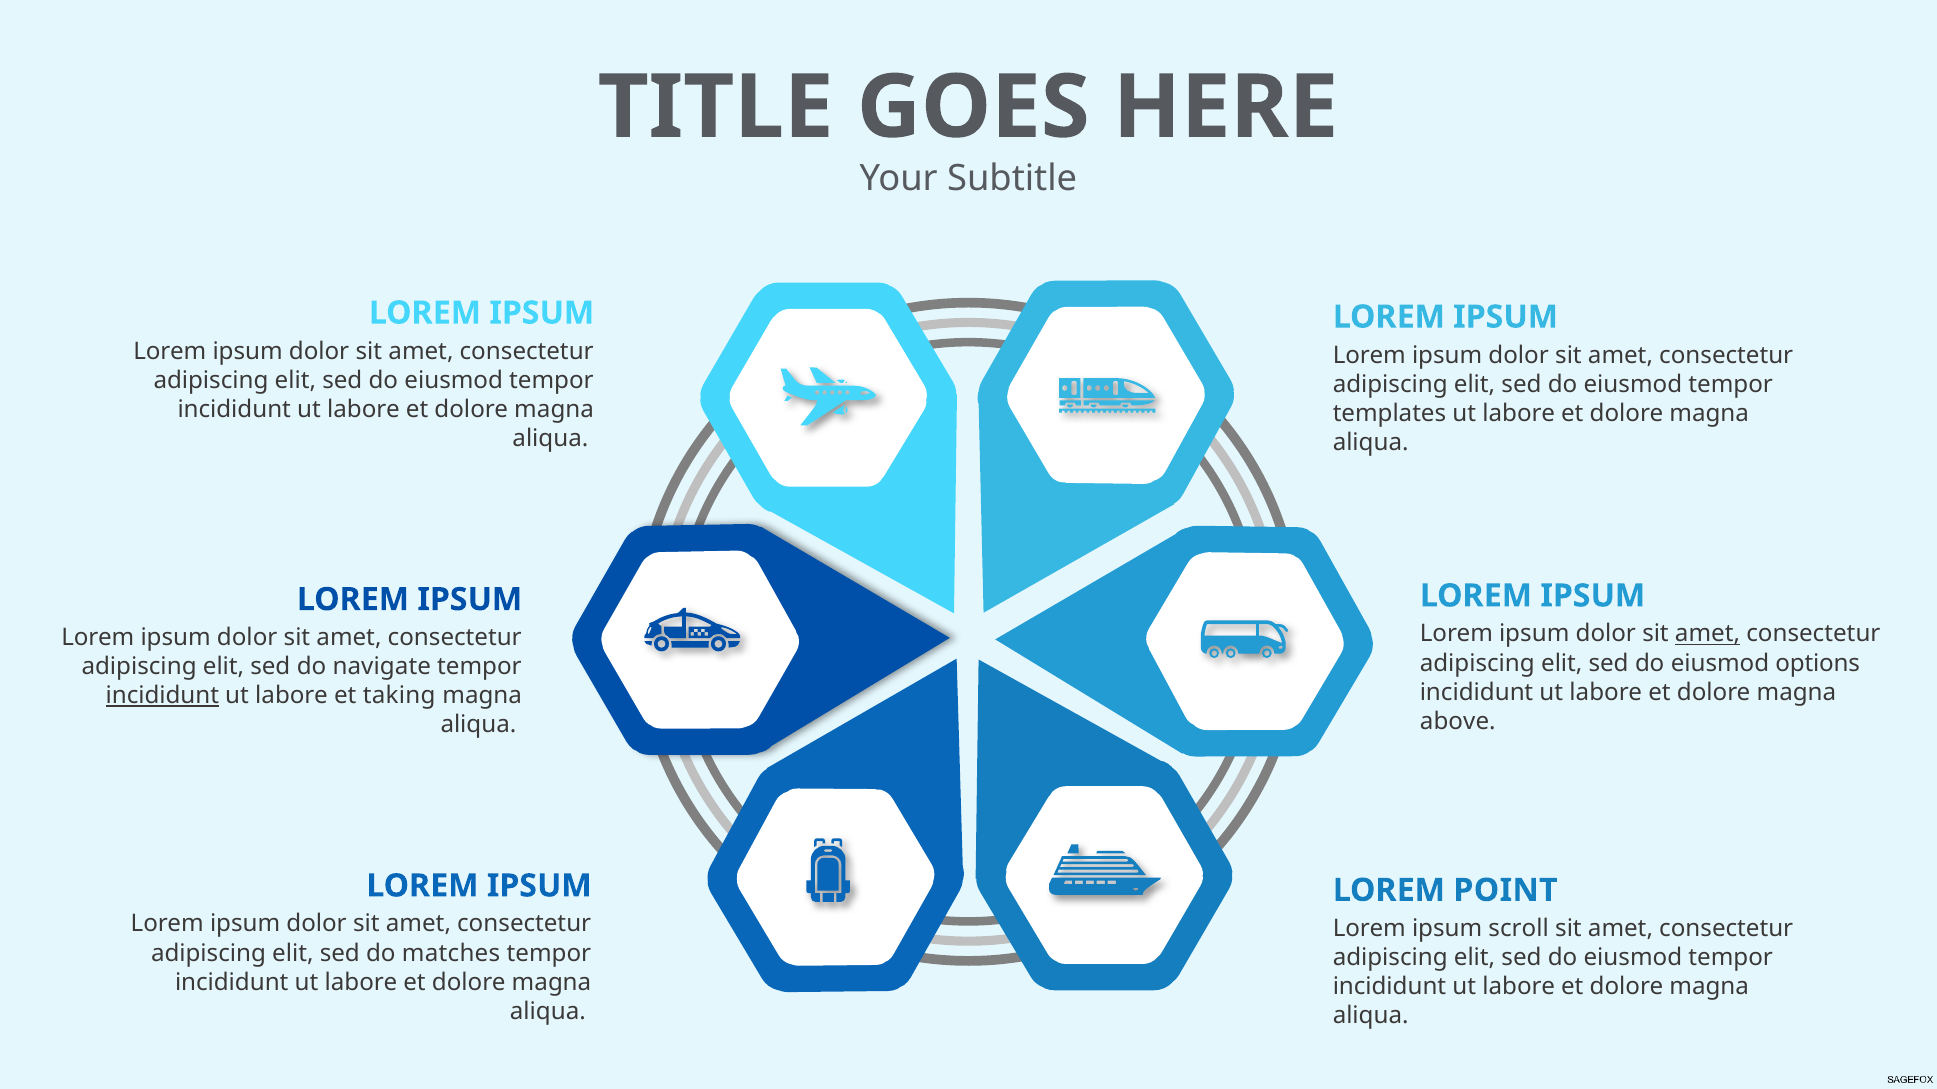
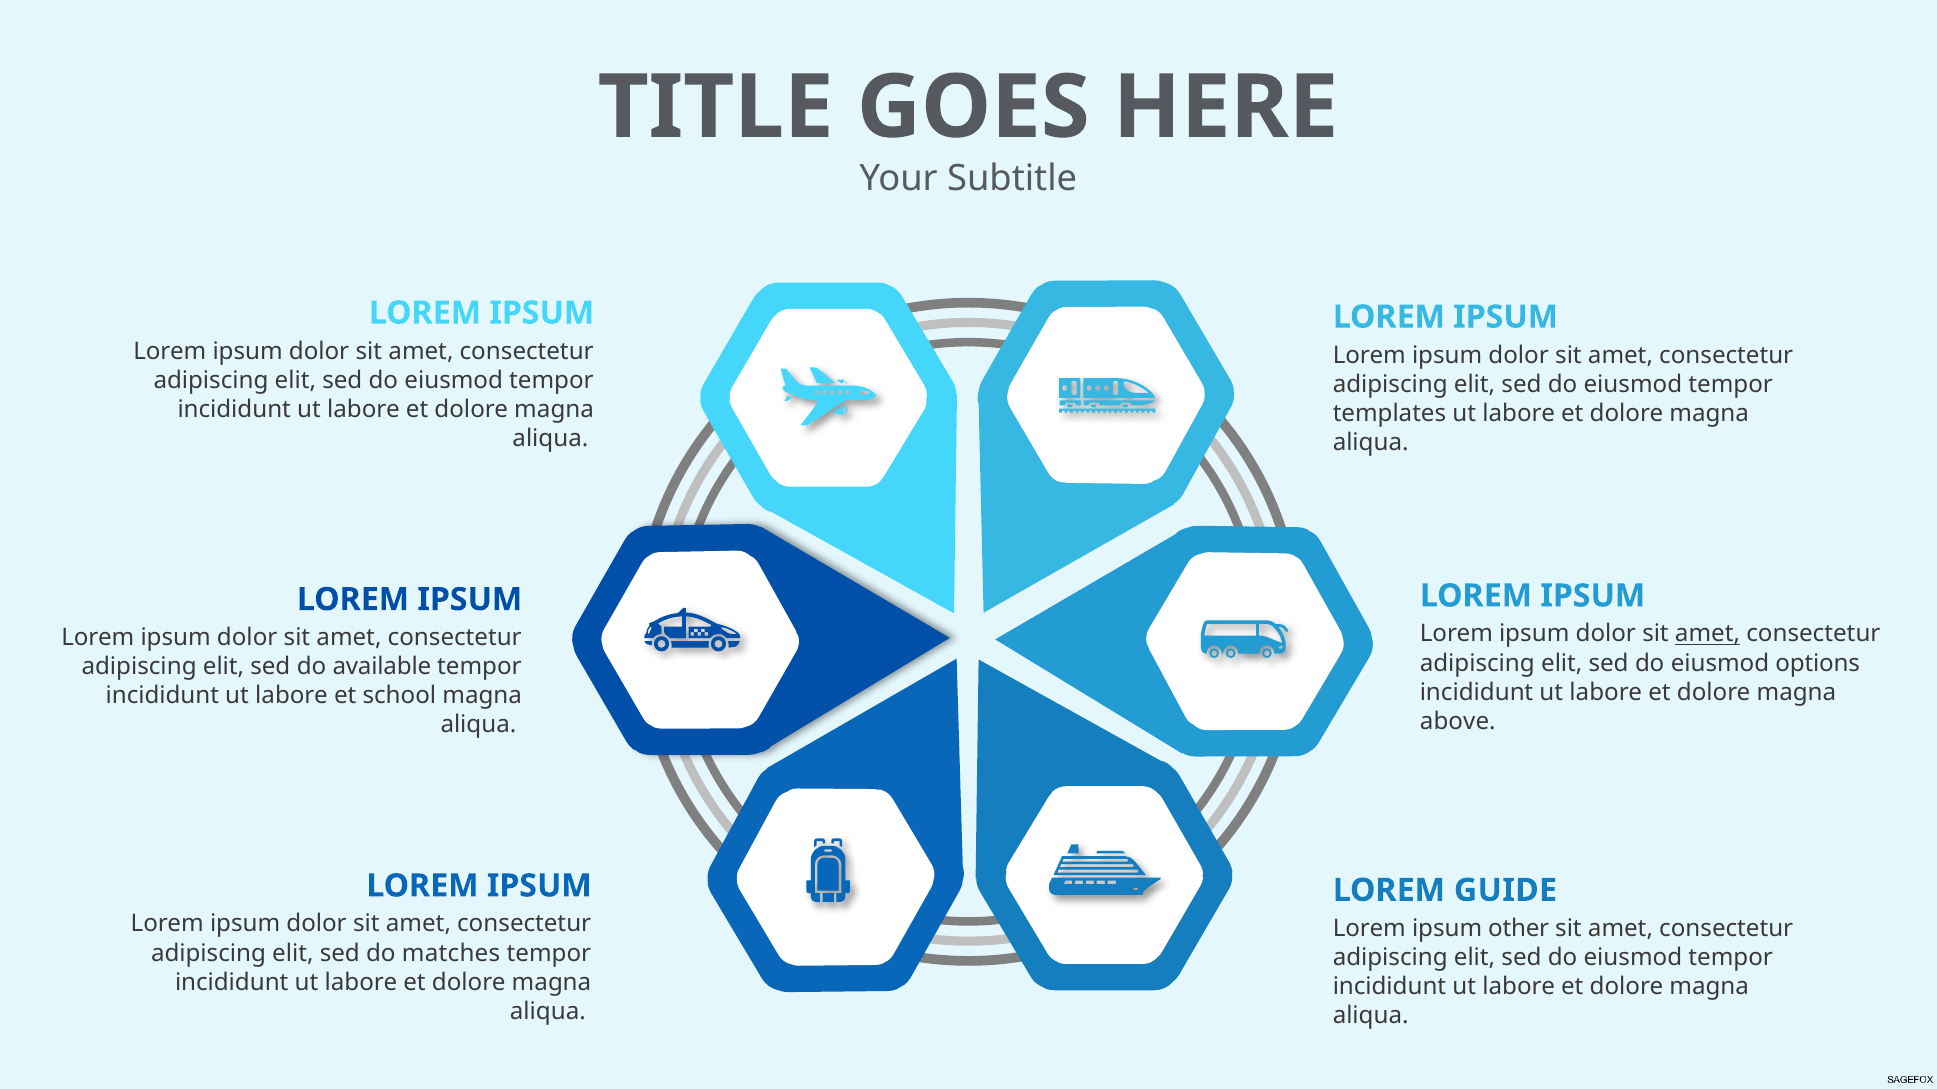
navigate: navigate -> available
incididunt at (162, 696) underline: present -> none
taking: taking -> school
POINT: POINT -> GUIDE
scroll: scroll -> other
